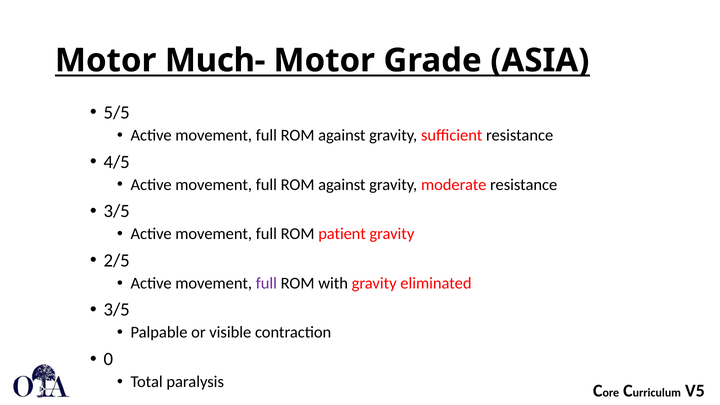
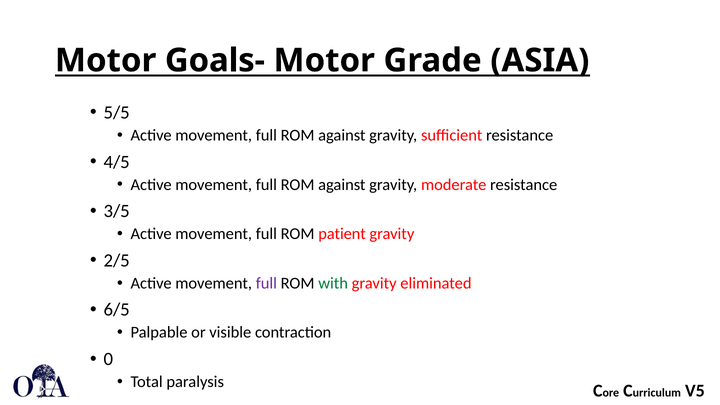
Much-: Much- -> Goals-
with colour: black -> green
3/5 at (117, 310): 3/5 -> 6/5
